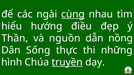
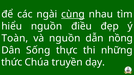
hiểu hướng: hướng -> nguồn
Thần: Thần -> Toàn
hình: hình -> thức
truyền underline: present -> none
